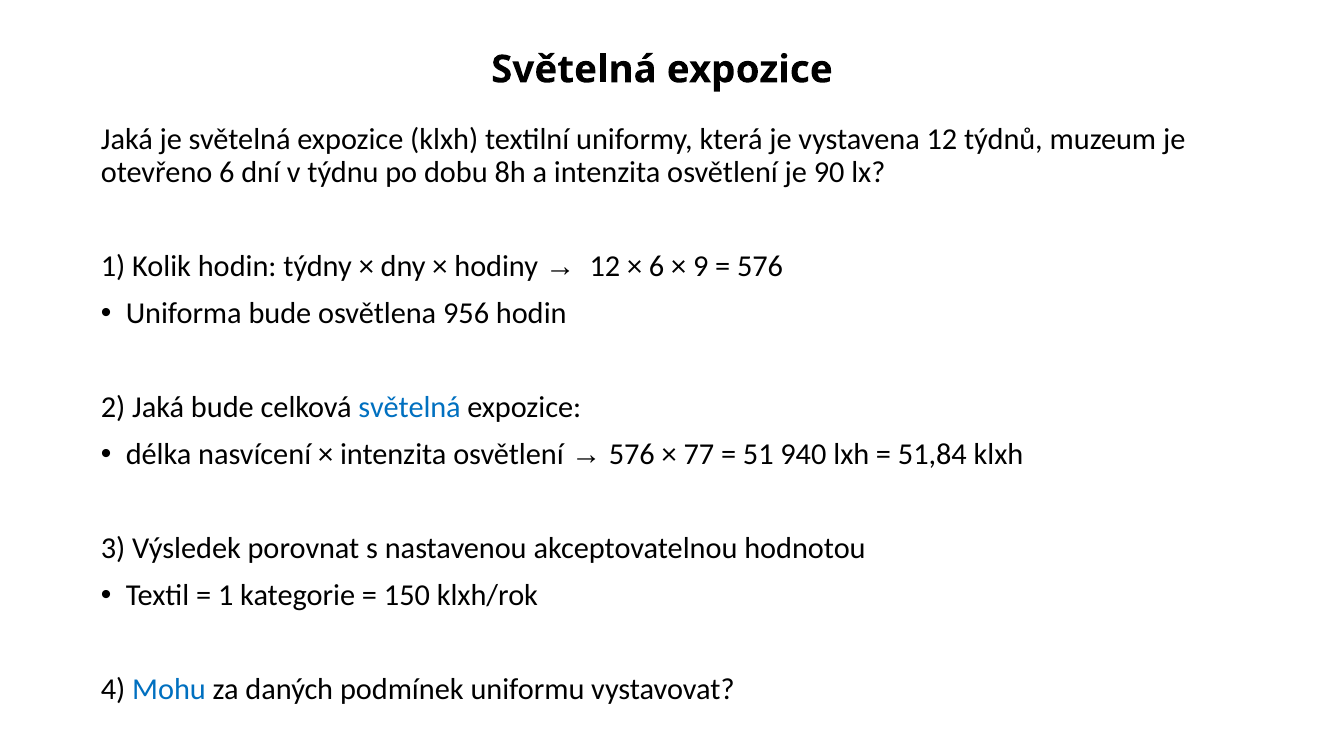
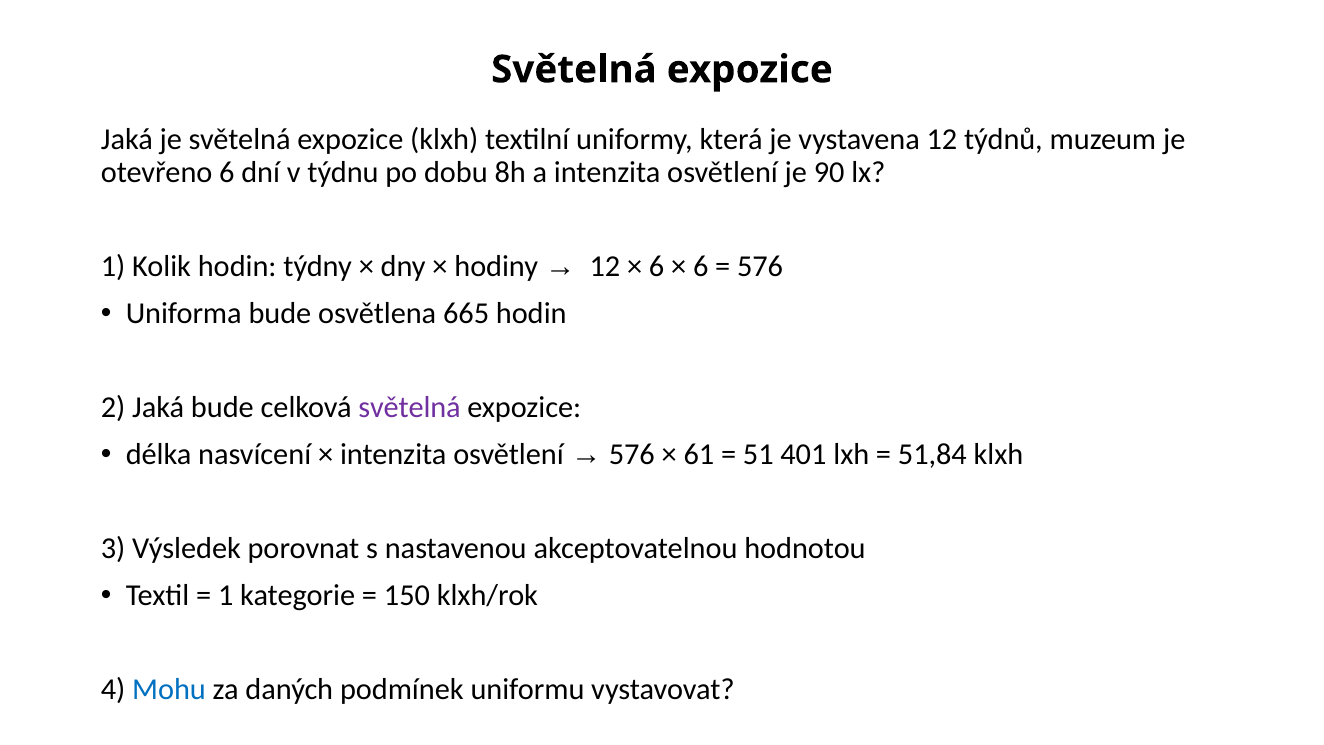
9 at (701, 266): 9 -> 6
956: 956 -> 665
světelná at (410, 407) colour: blue -> purple
77: 77 -> 61
940: 940 -> 401
